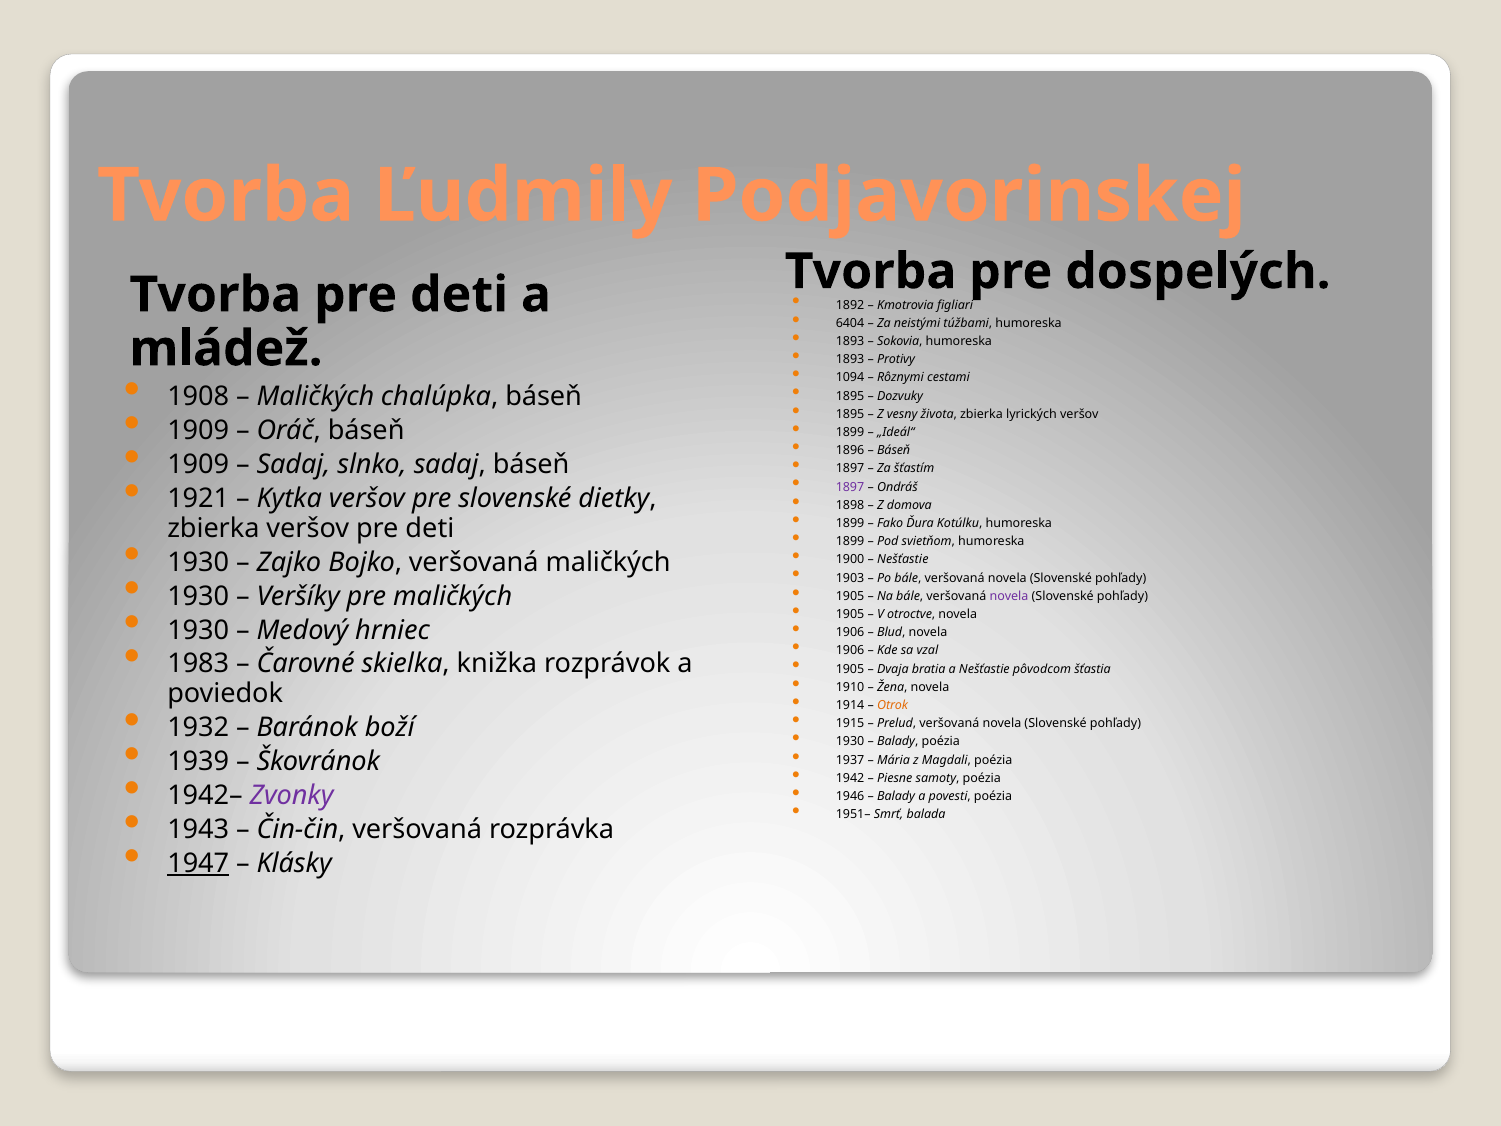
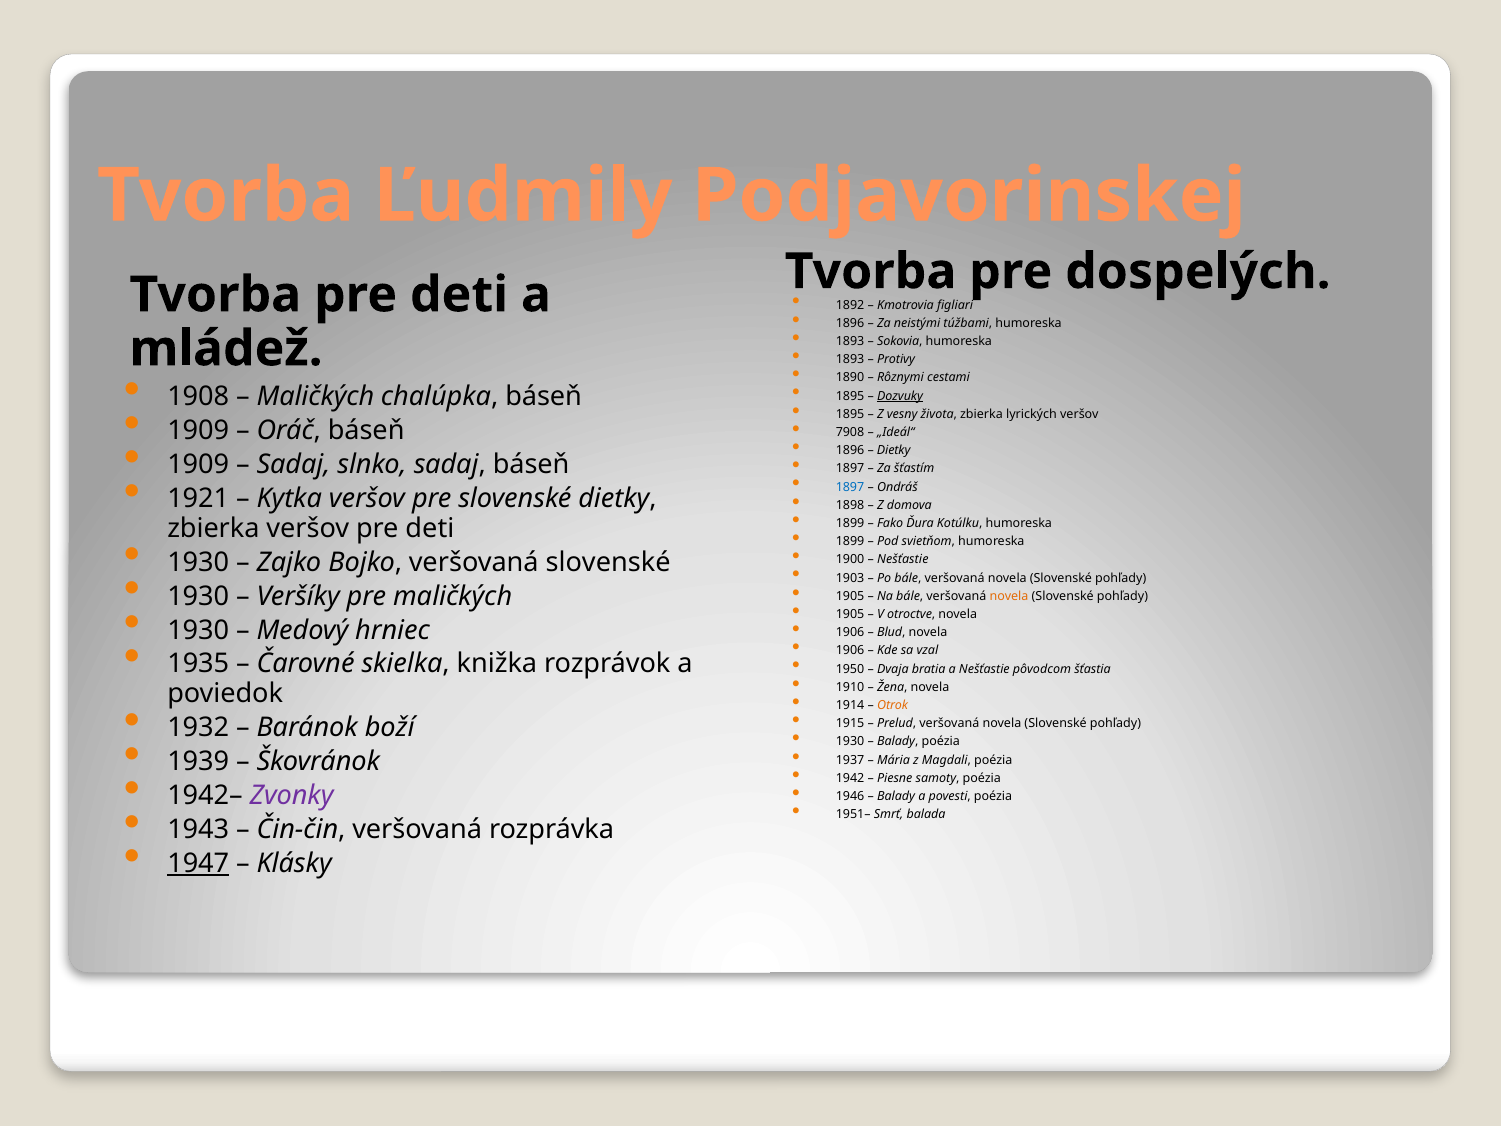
6404 at (850, 323): 6404 -> 1896
1094: 1094 -> 1890
Dozvuky underline: none -> present
1899 at (850, 432): 1899 -> 7908
Báseň at (894, 450): Báseň -> Dietky
1897 at (850, 487) colour: purple -> blue
veršovaná maličkých: maličkých -> slovenské
novela at (1009, 596) colour: purple -> orange
1983: 1983 -> 1935
1905 at (850, 669): 1905 -> 1950
